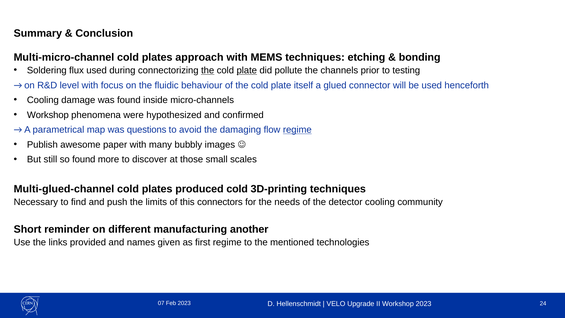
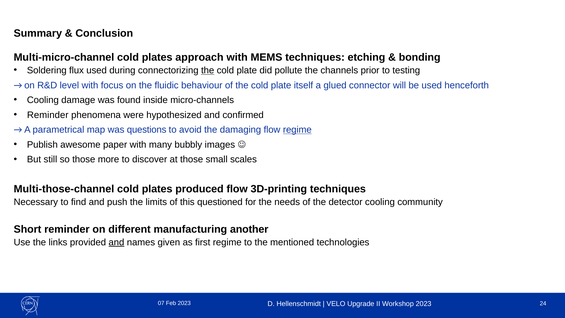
plate at (247, 70) underline: present -> none
Workshop at (48, 115): Workshop -> Reminder
so found: found -> those
Multi-glued-channel: Multi-glued-channel -> Multi-those-channel
produced cold: cold -> flow
connectors: connectors -> questioned
and at (116, 242) underline: none -> present
